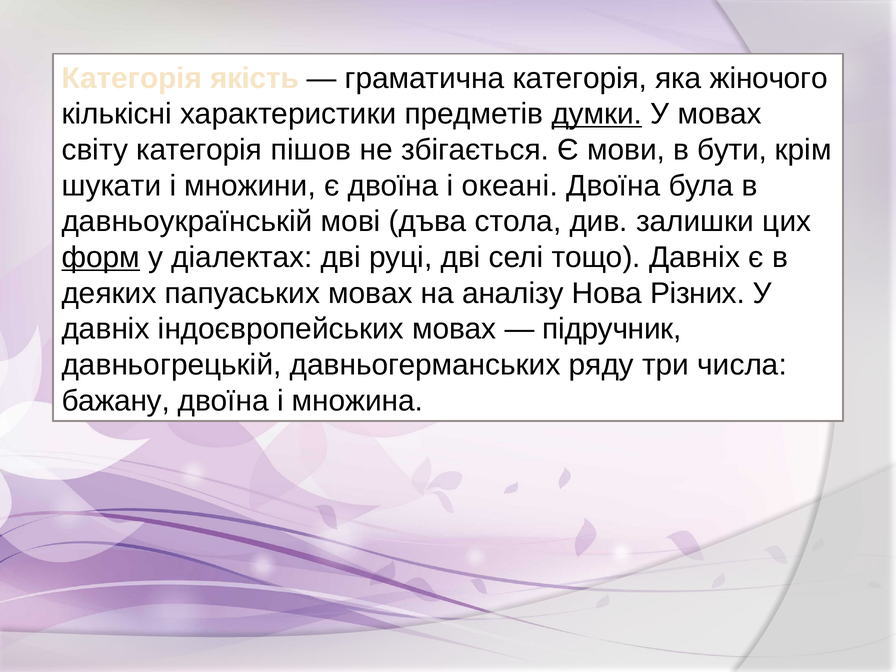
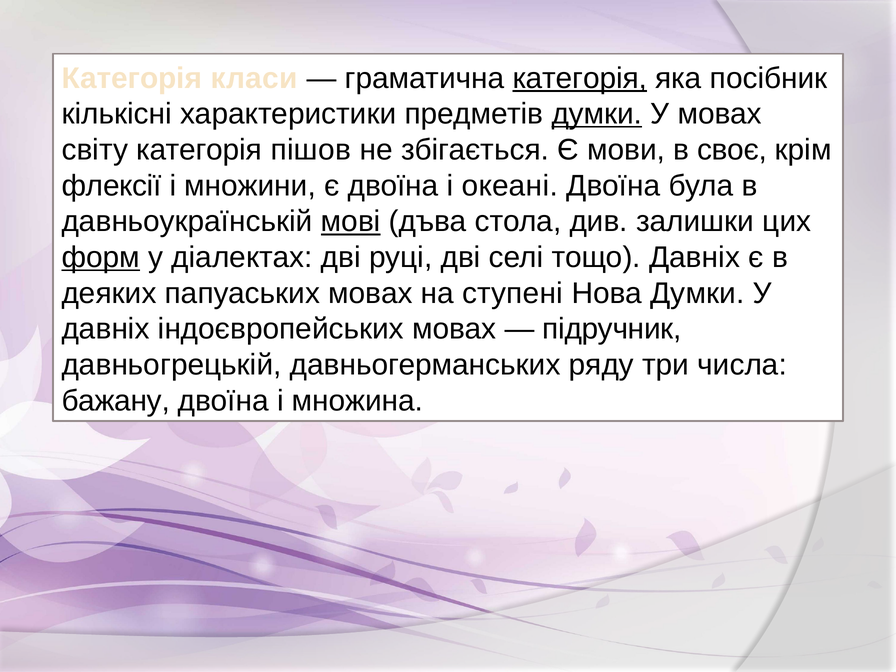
якість: якість -> класи
категорія at (580, 78) underline: none -> present
жіночого: жіночого -> посібник
бути: бути -> своє
шукати: шукати -> флексії
мові underline: none -> present
аналізу: аналізу -> ступені
Нова Різних: Різних -> Думки
